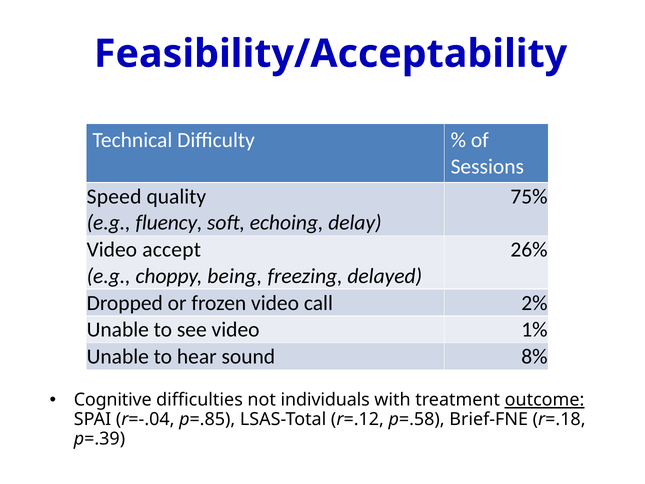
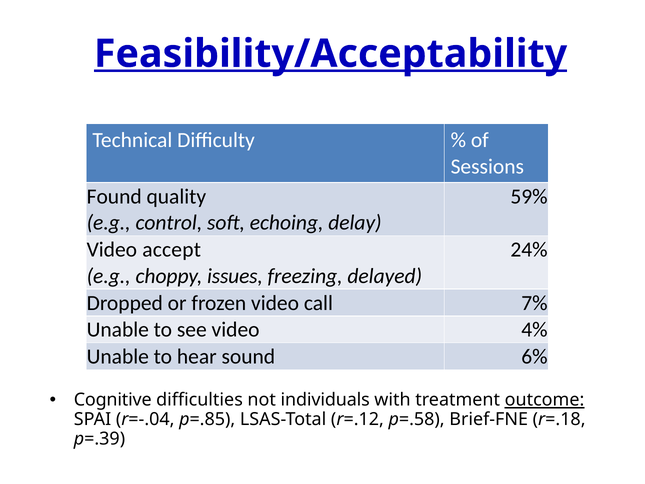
Feasibility/Acceptability underline: none -> present
Speed: Speed -> Found
75%: 75% -> 59%
fluency: fluency -> control
26%: 26% -> 24%
being: being -> issues
2%: 2% -> 7%
1%: 1% -> 4%
8%: 8% -> 6%
